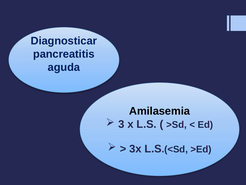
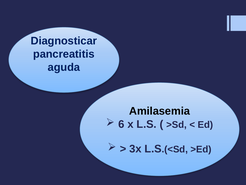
3: 3 -> 6
